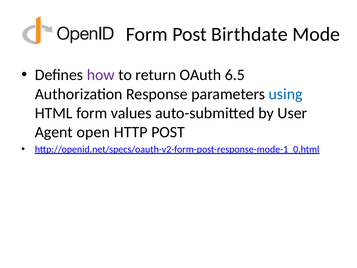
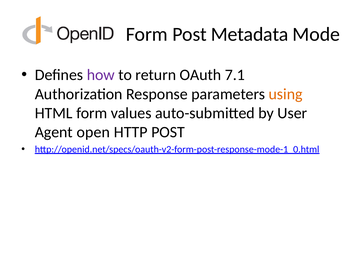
Birthdate: Birthdate -> Metadata
6.5: 6.5 -> 7.1
using colour: blue -> orange
